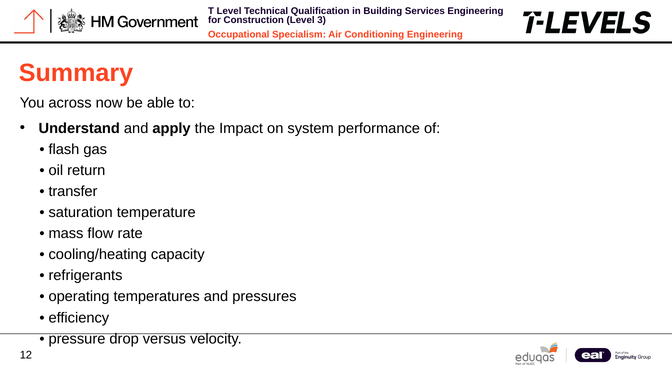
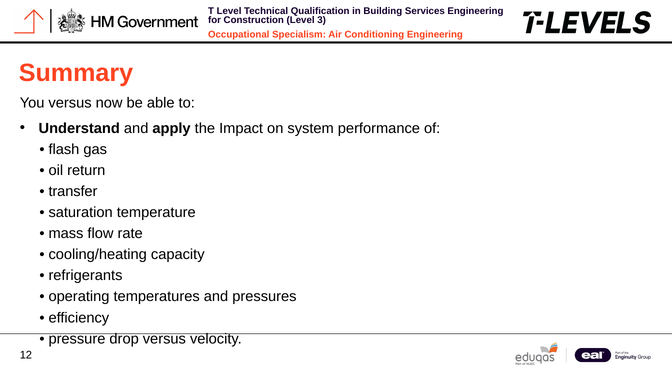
You across: across -> versus
